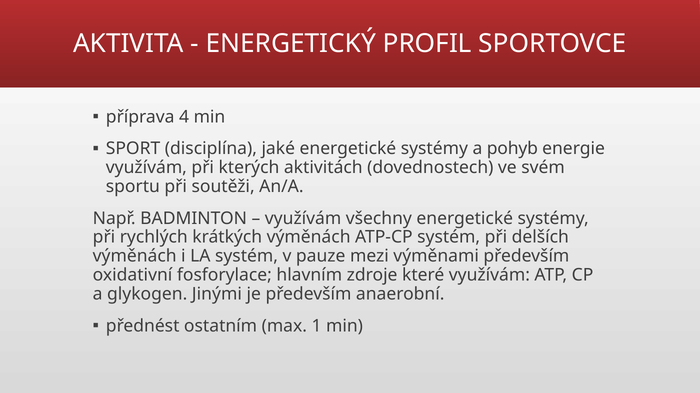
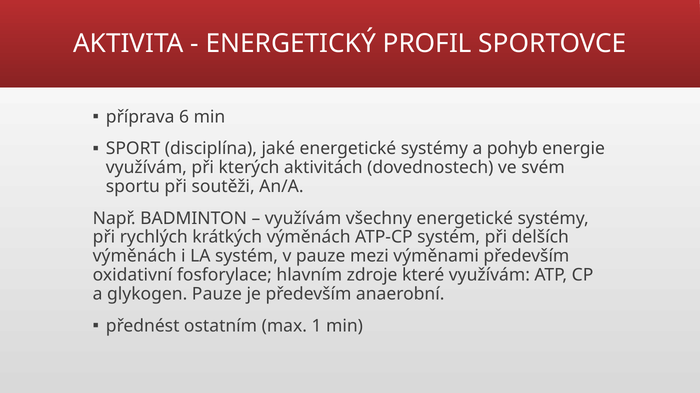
4: 4 -> 6
glykogen Jinými: Jinými -> Pauze
